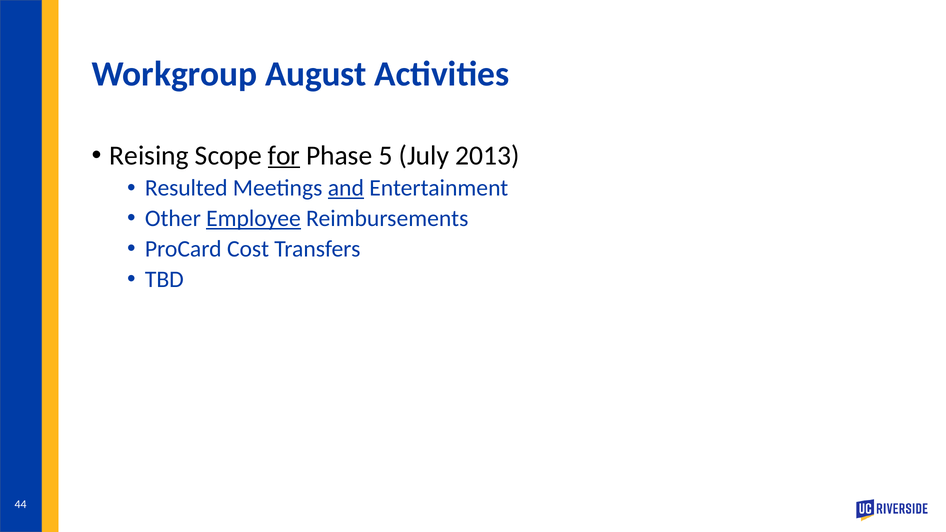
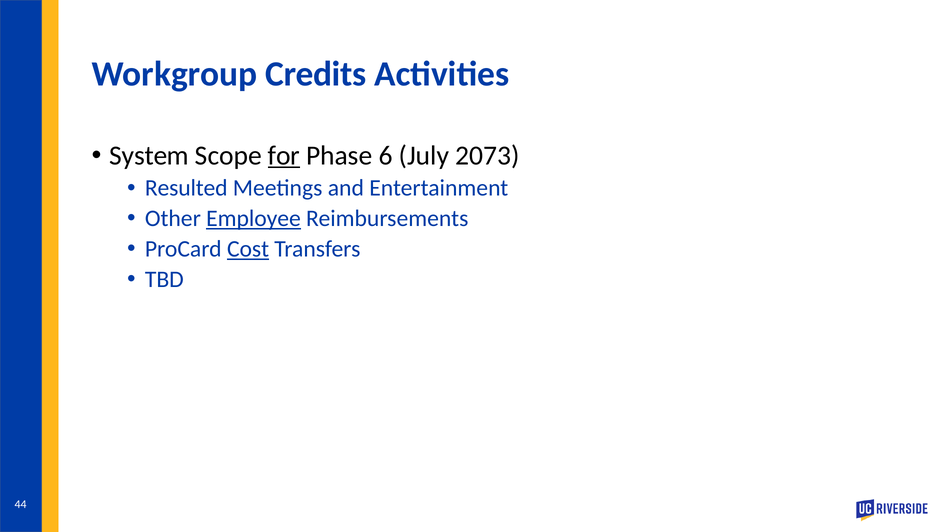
August: August -> Credits
Reising: Reising -> System
5: 5 -> 6
2013: 2013 -> 2073
and underline: present -> none
Cost underline: none -> present
